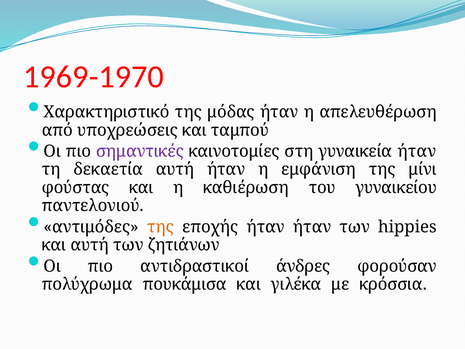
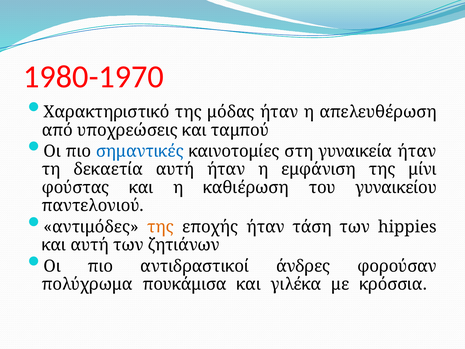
1969-1970: 1969-1970 -> 1980-1970
σημαντικές colour: purple -> blue
ήταν ήταν: ήταν -> τάση
